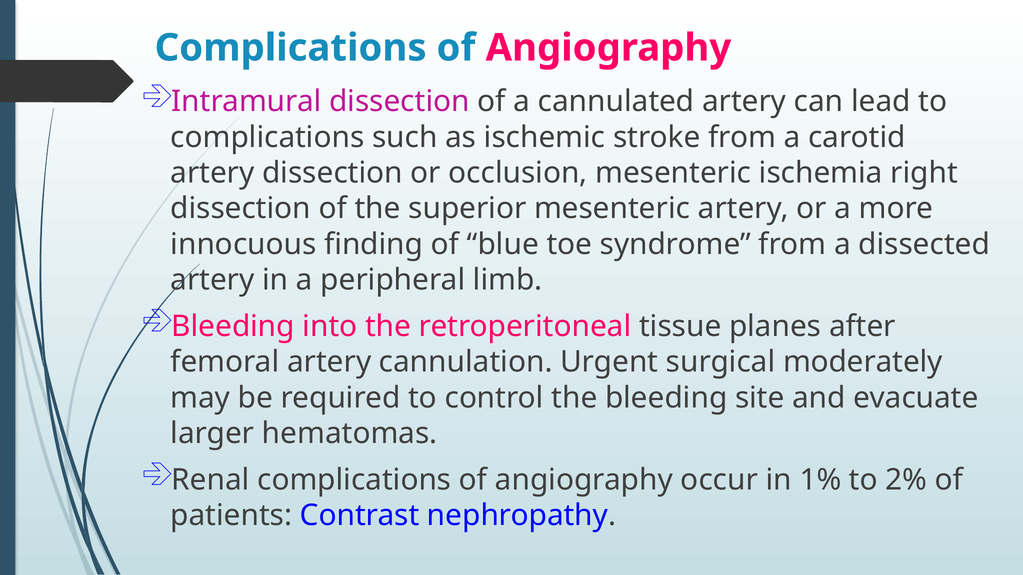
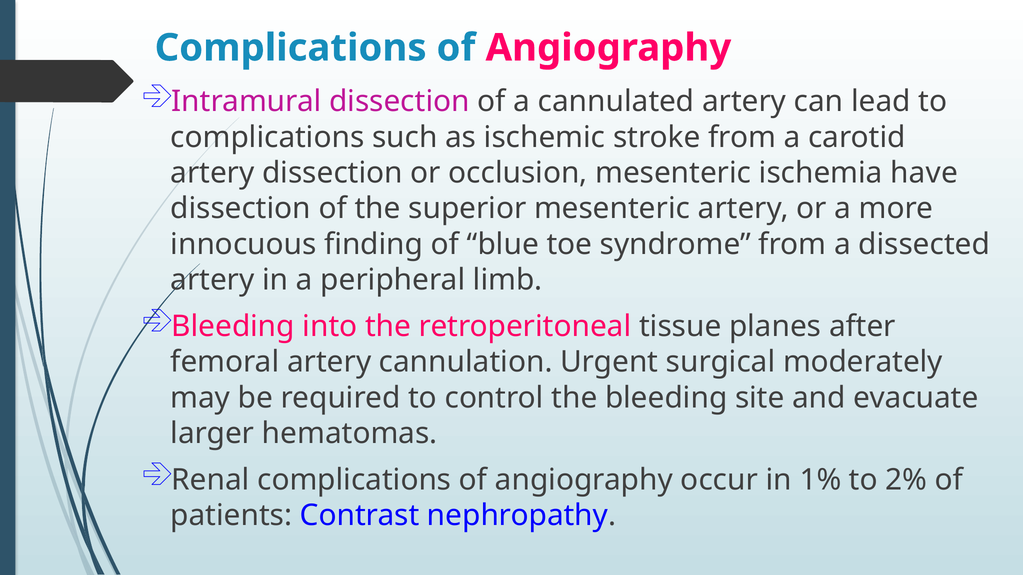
right: right -> have
